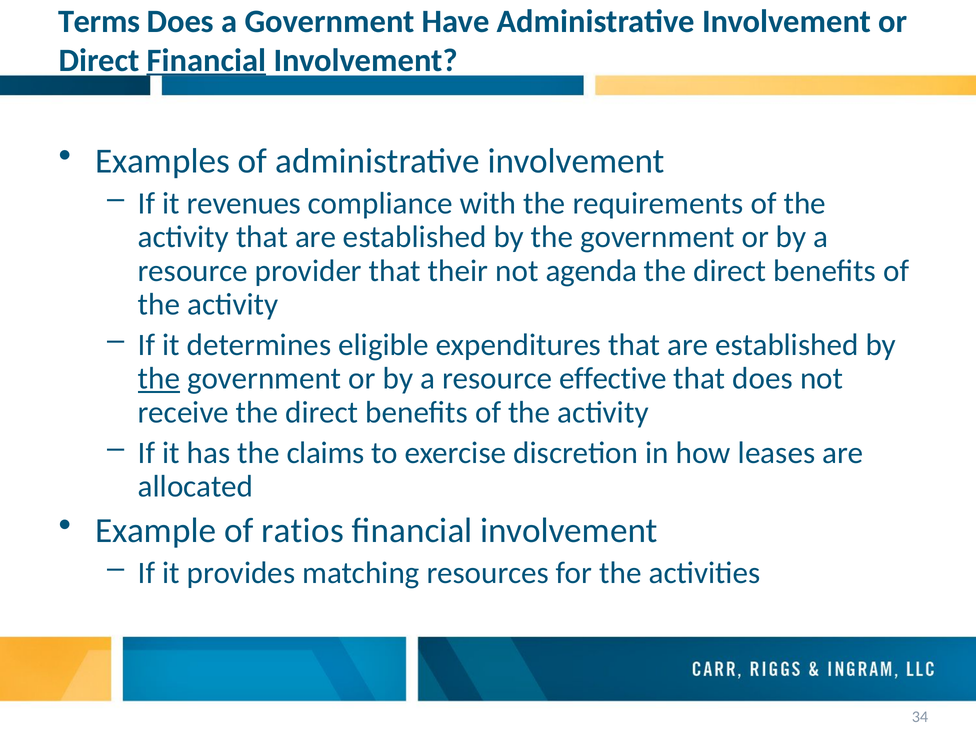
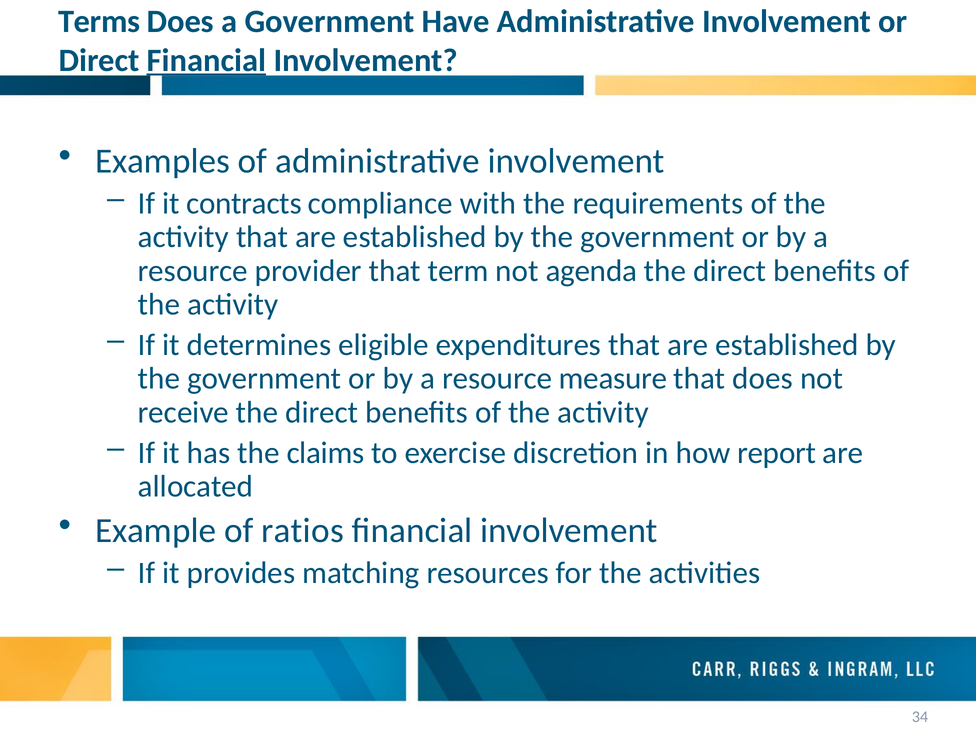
revenues: revenues -> contracts
their: their -> term
the at (159, 379) underline: present -> none
effective: effective -> measure
leases: leases -> report
